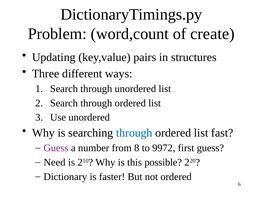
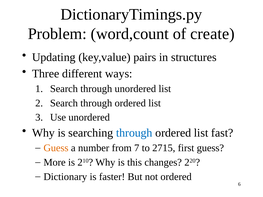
Guess at (56, 148) colour: purple -> orange
8: 8 -> 7
9972: 9972 -> 2715
Need: Need -> More
possible: possible -> changes
